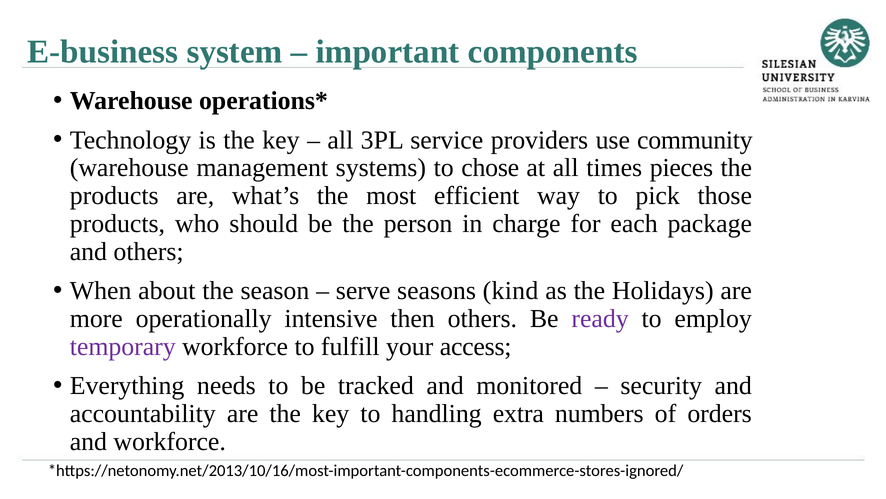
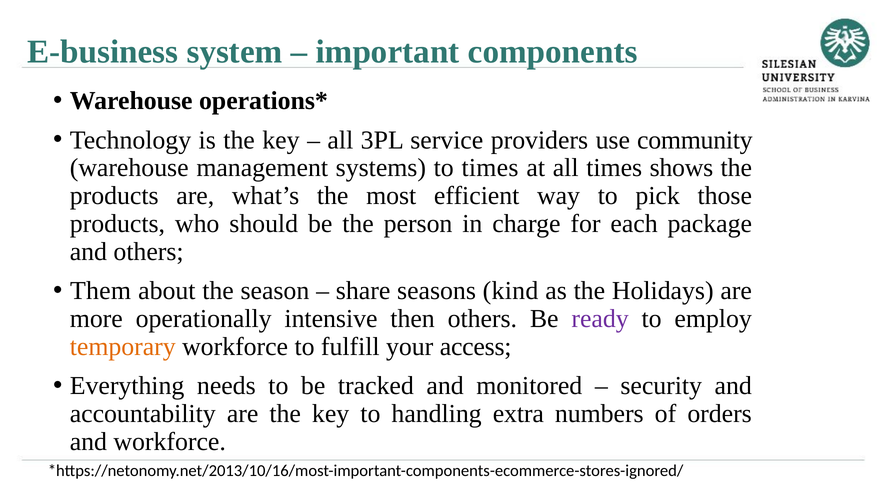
to chose: chose -> times
pieces: pieces -> shows
When: When -> Them
serve: serve -> share
temporary colour: purple -> orange
